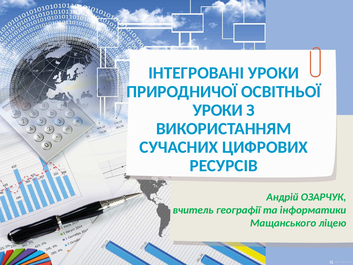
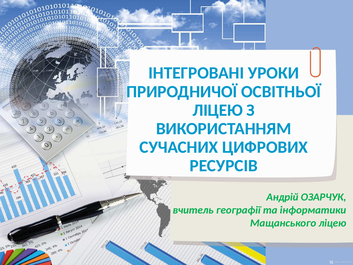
УРОКИ at (218, 110): УРОКИ -> ЛІЦЕЮ
